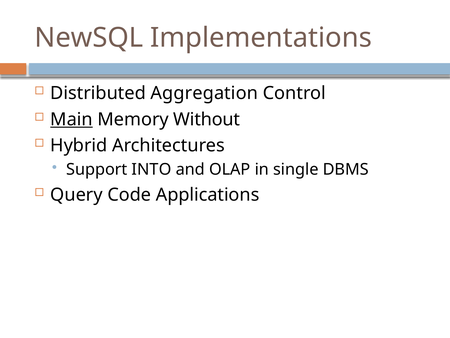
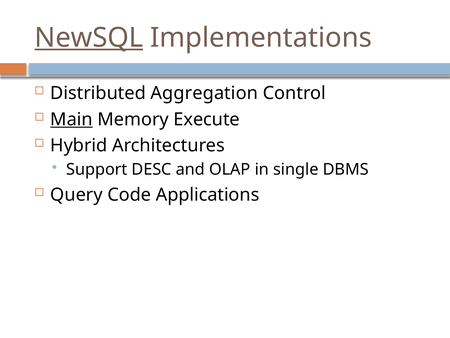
NewSQL underline: none -> present
Without: Without -> Execute
INTO: INTO -> DESC
